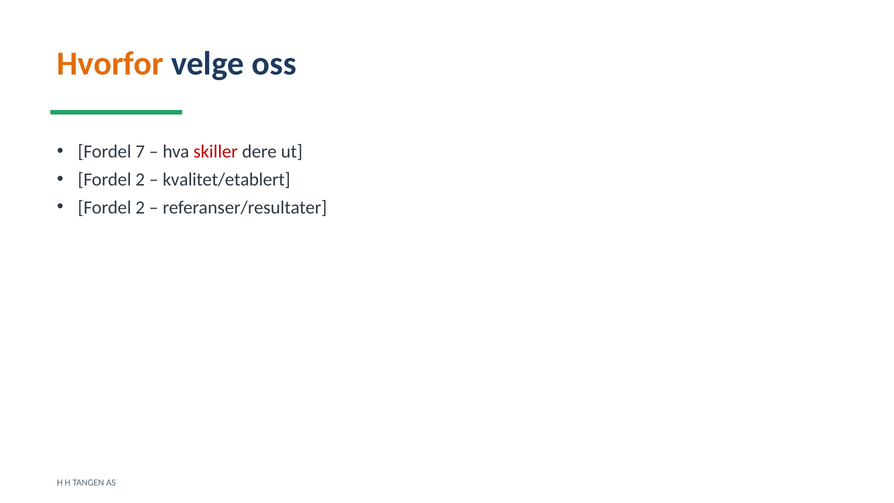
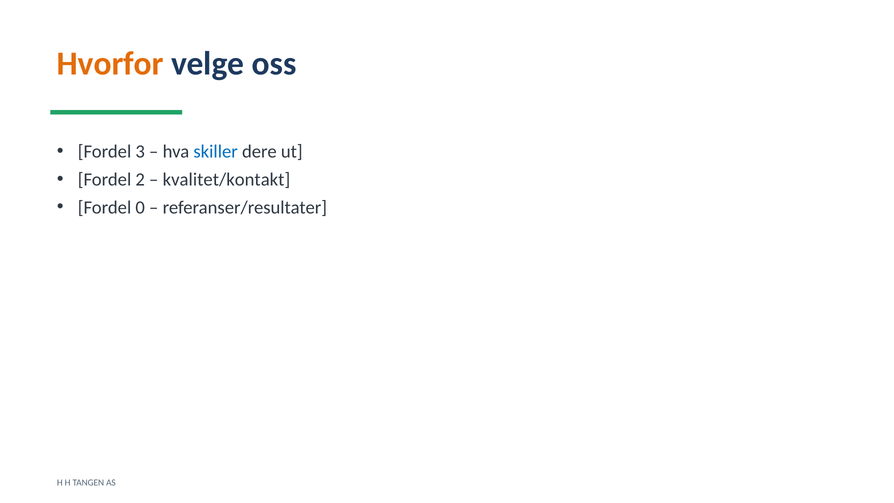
7: 7 -> 3
skiller colour: red -> blue
kvalitet/etablert: kvalitet/etablert -> kvalitet/kontakt
2 at (140, 207): 2 -> 0
